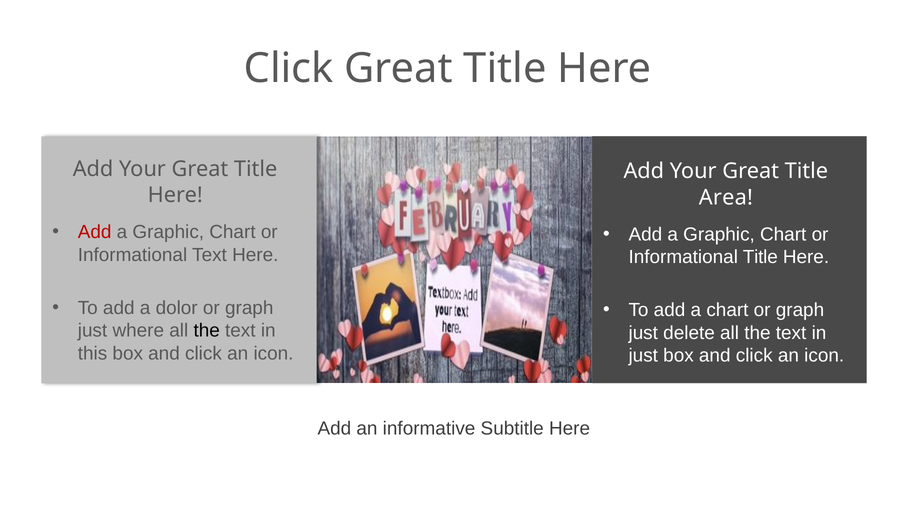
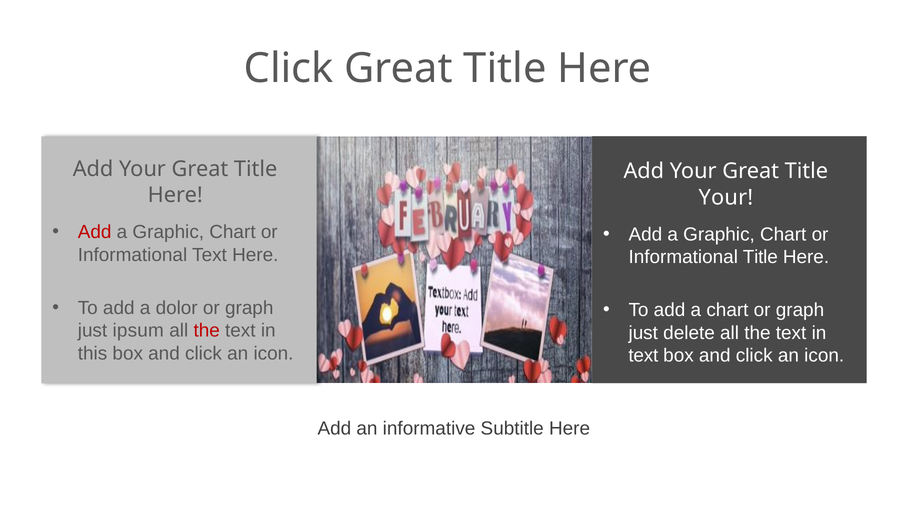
Area at (726, 197): Area -> Your
where: where -> ipsum
the at (207, 330) colour: black -> red
just at (643, 355): just -> text
